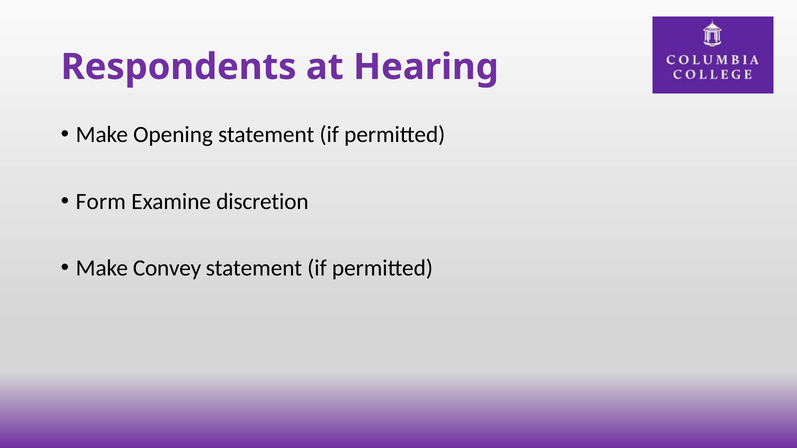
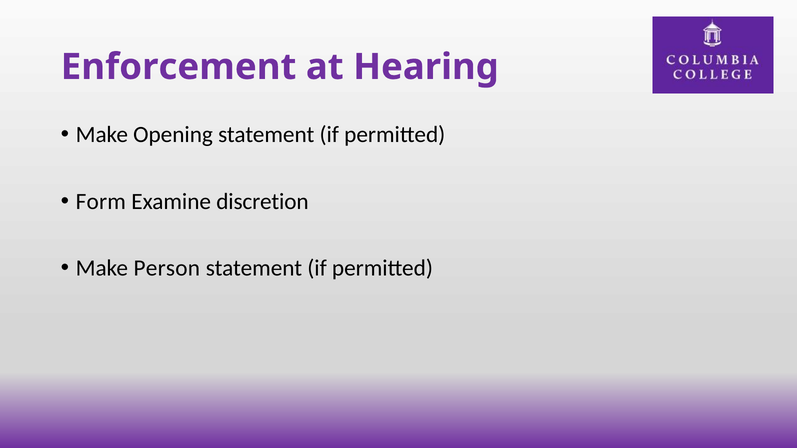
Respondents: Respondents -> Enforcement
Convey: Convey -> Person
